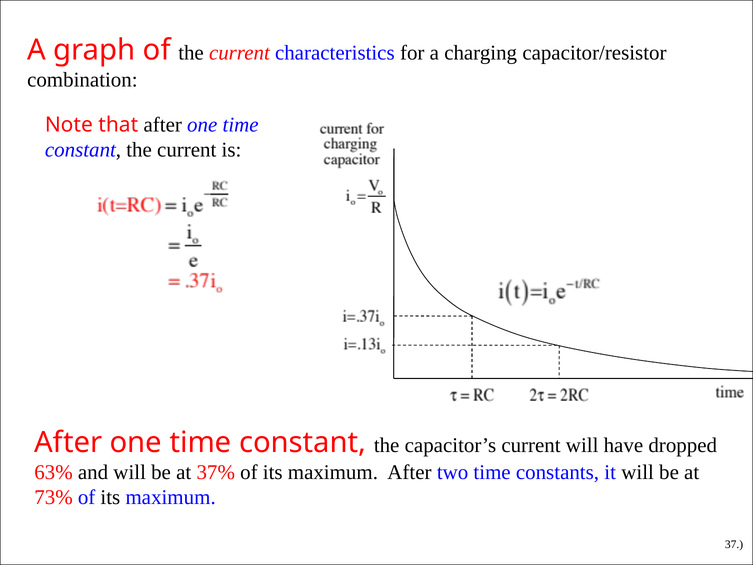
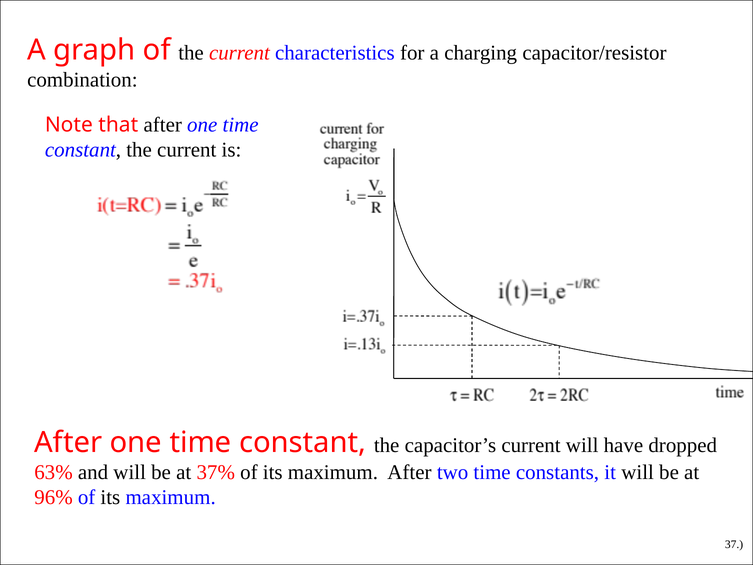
73%: 73% -> 96%
